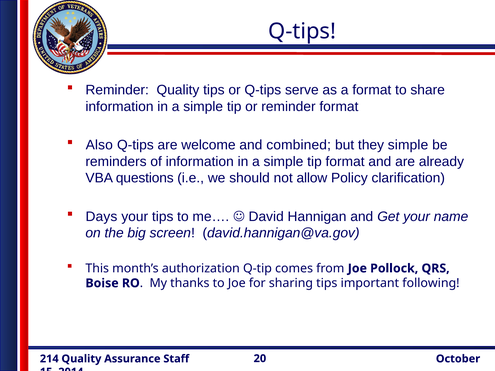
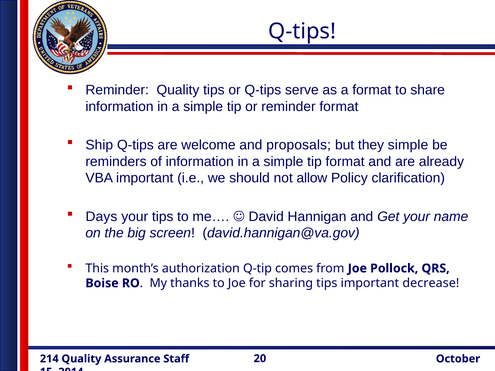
Also: Also -> Ship
combined: combined -> proposals
VBA questions: questions -> important
following: following -> decrease
